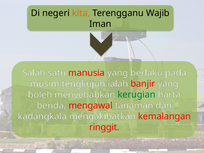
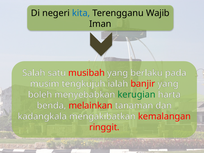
kita colour: orange -> blue
manusia: manusia -> musibah
mengawal: mengawal -> melainkan
